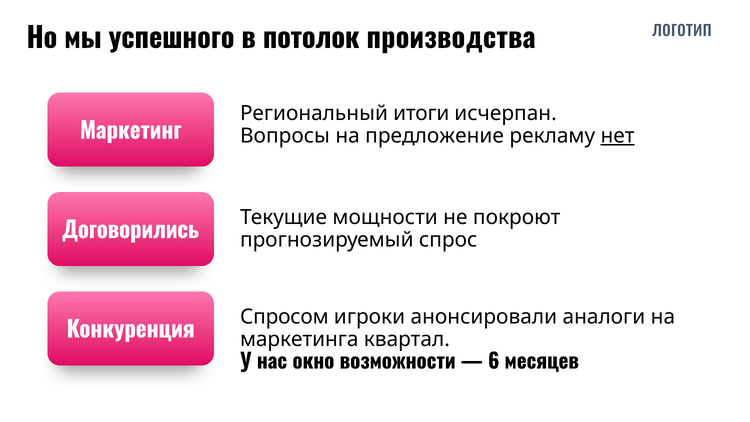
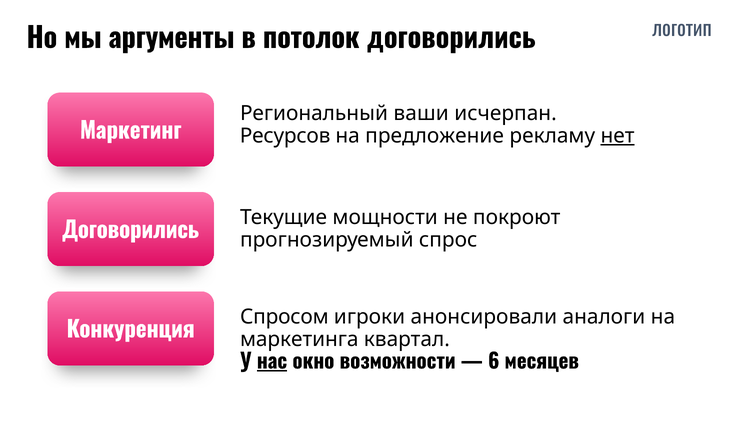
успешного: успешного -> аргументы
потолок производства: производства -> договорились
итоги: итоги -> ваши
Вопросы: Вопросы -> Ресурсов
нас underline: none -> present
